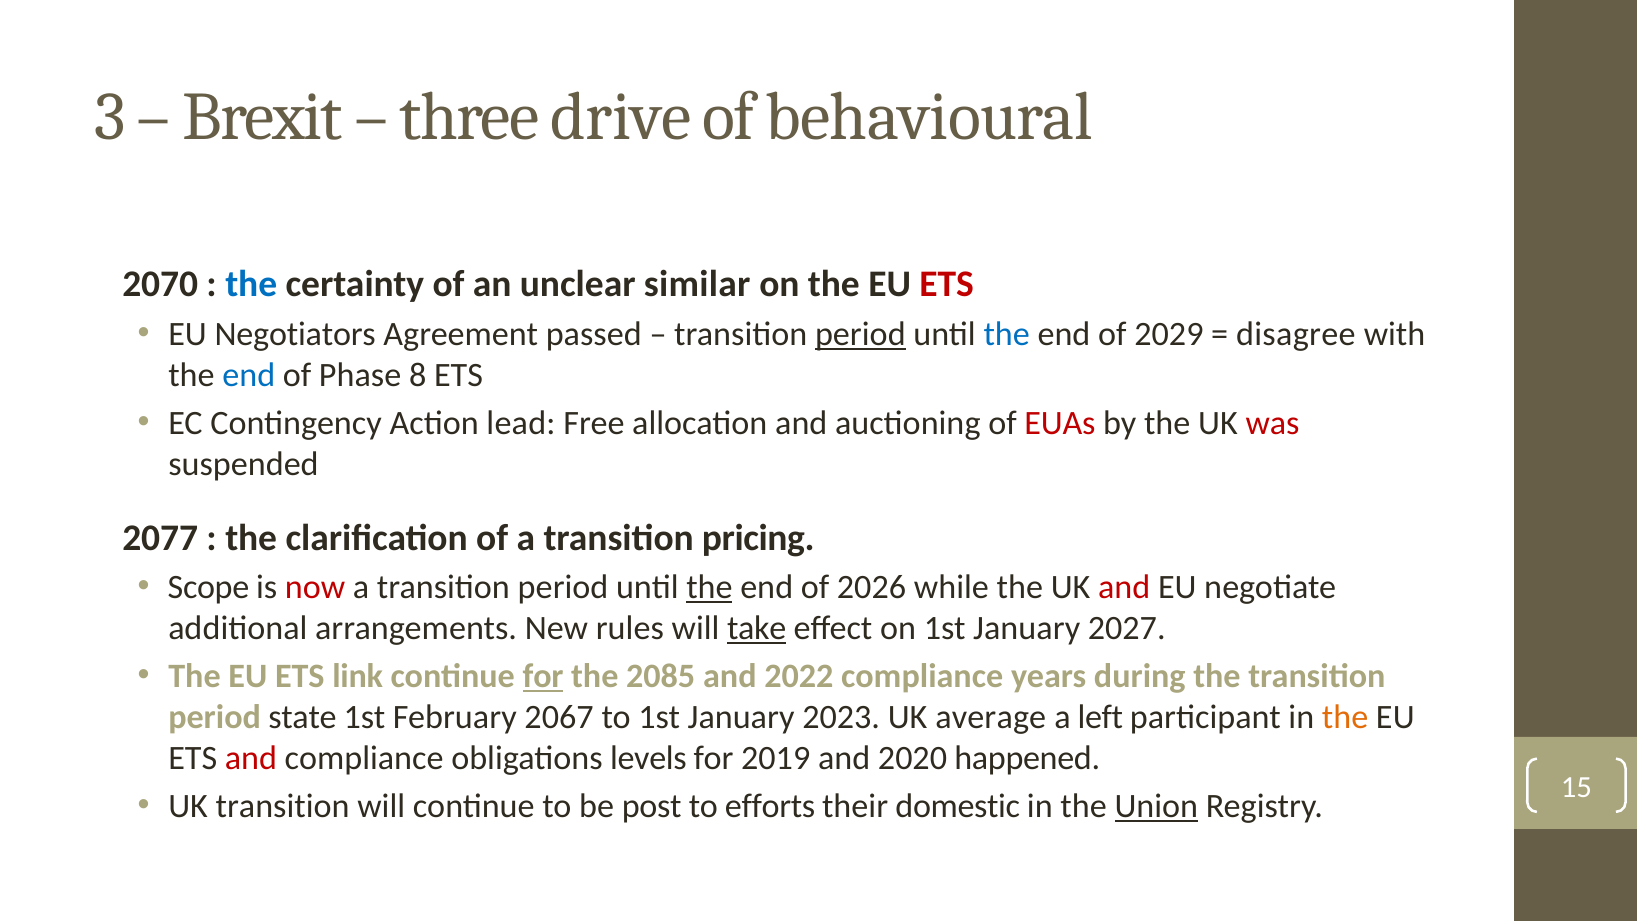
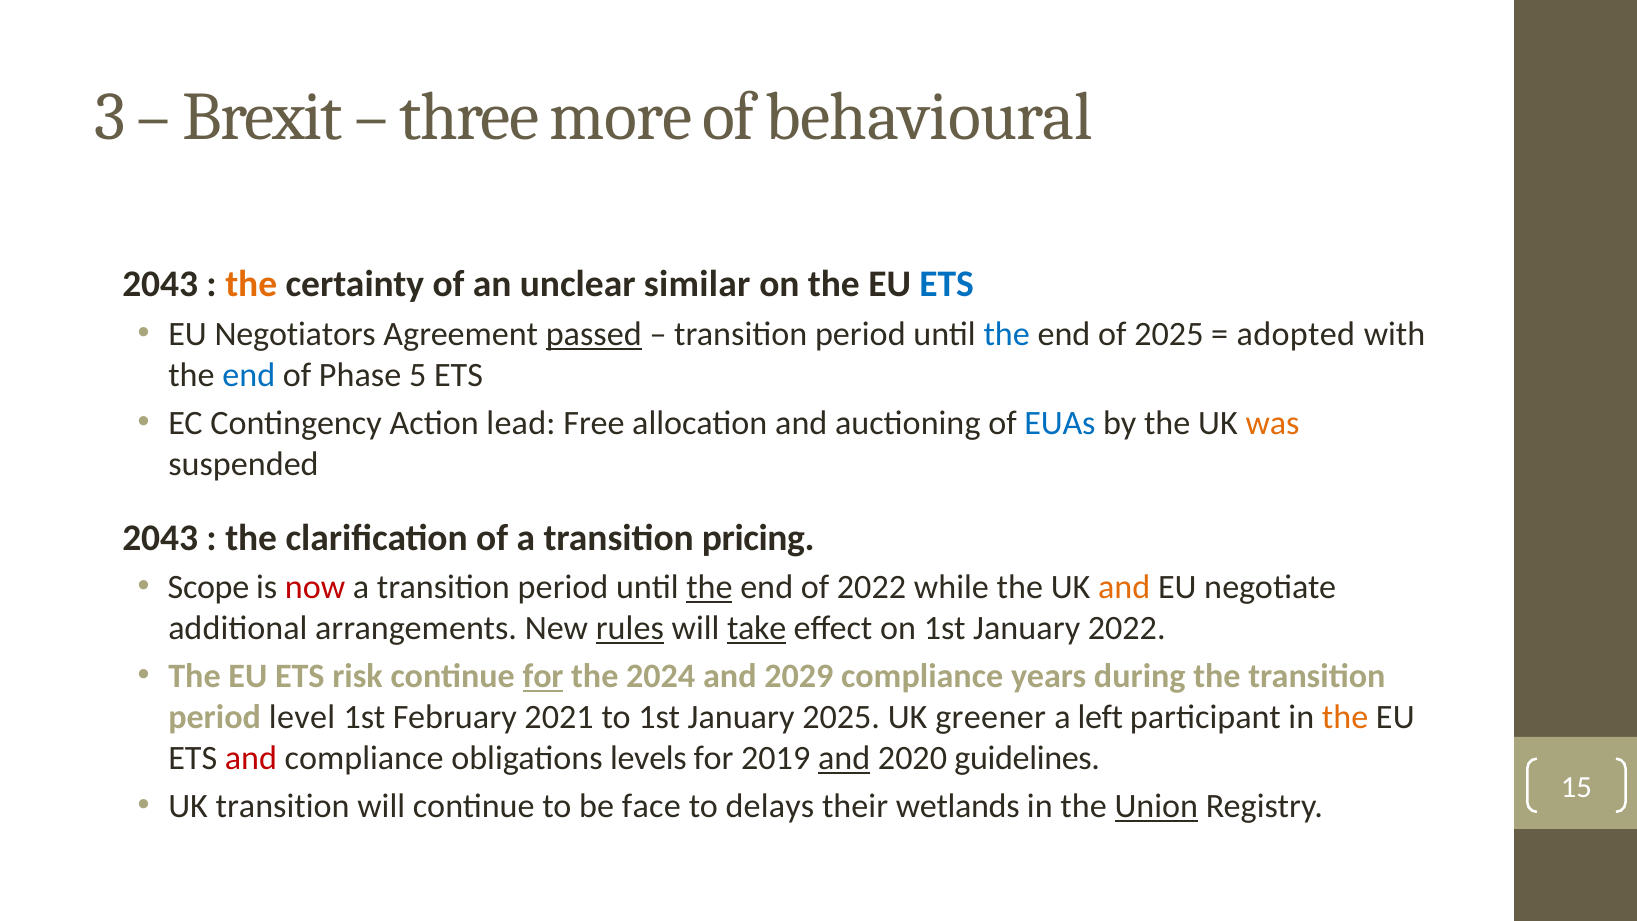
drive: drive -> more
2070 at (160, 285): 2070 -> 2043
the at (251, 285) colour: blue -> orange
ETS at (947, 285) colour: red -> blue
passed underline: none -> present
period at (860, 334) underline: present -> none
of 2029: 2029 -> 2025
disagree: disagree -> adopted
8: 8 -> 5
EUAs colour: red -> blue
was colour: red -> orange
2077 at (160, 538): 2077 -> 2043
of 2026: 2026 -> 2022
and at (1124, 587) colour: red -> orange
rules underline: none -> present
January 2027: 2027 -> 2022
link: link -> risk
2085: 2085 -> 2024
2022: 2022 -> 2029
state: state -> level
2067: 2067 -> 2021
January 2023: 2023 -> 2025
average: average -> greener
and at (844, 758) underline: none -> present
happened: happened -> guidelines
post: post -> face
efforts: efforts -> delays
domestic: domestic -> wetlands
